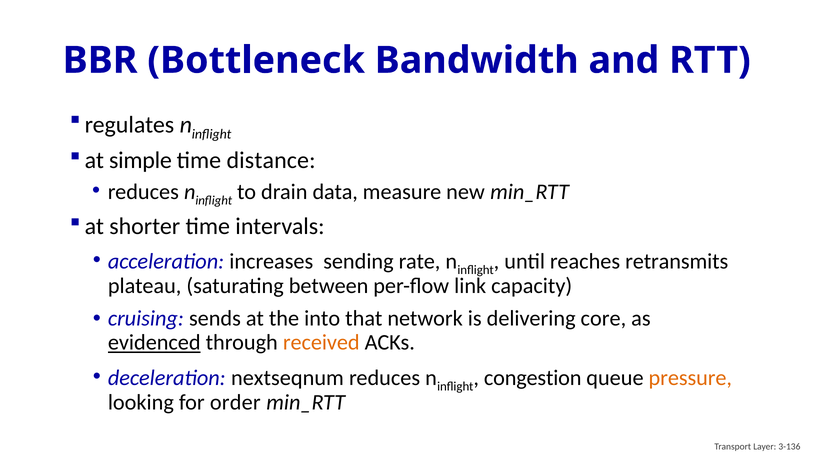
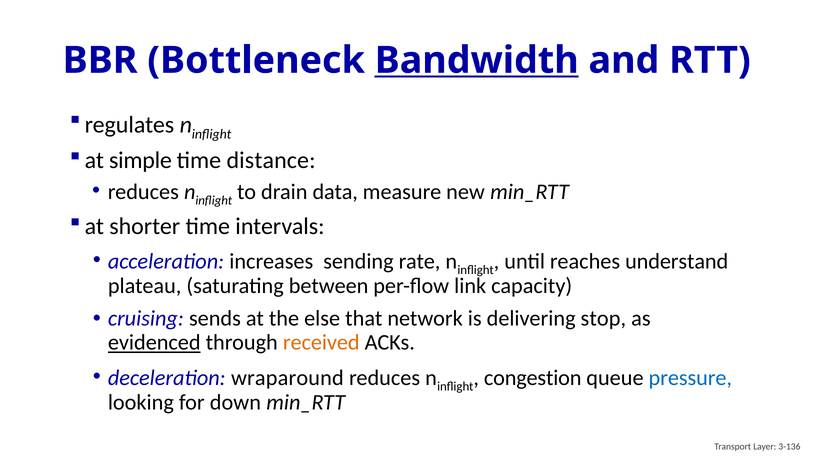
Bandwidth underline: none -> present
retransmits: retransmits -> understand
into: into -> else
core: core -> stop
nextseqnum: nextseqnum -> wraparound
pressure colour: orange -> blue
order: order -> down
